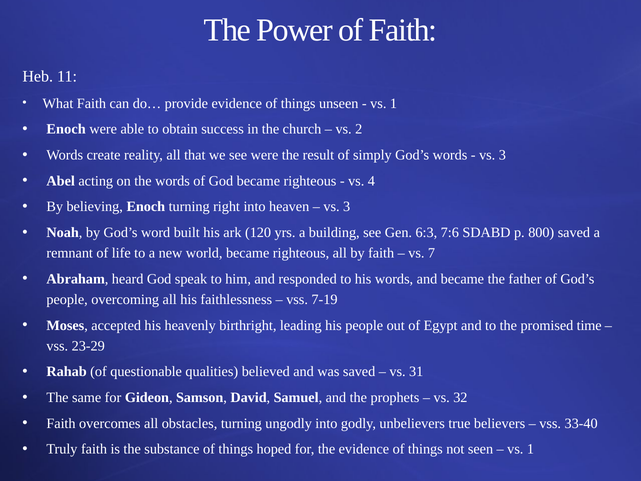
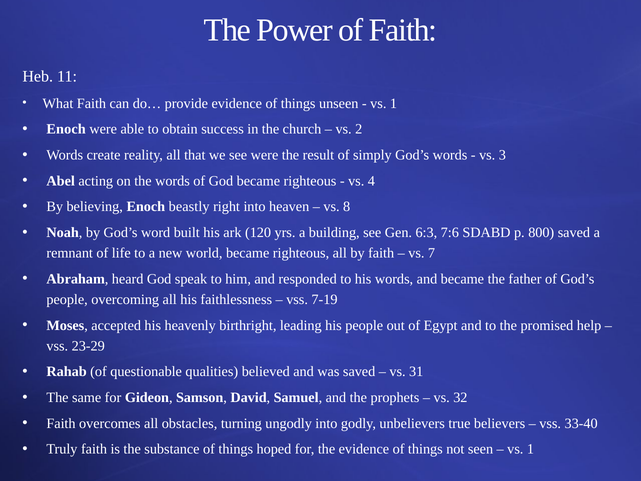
Enoch turning: turning -> beastly
3 at (347, 207): 3 -> 8
time: time -> help
